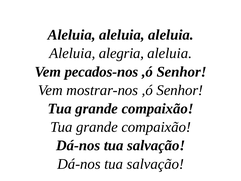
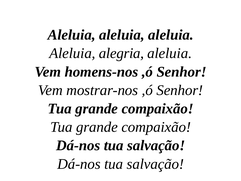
pecados-nos: pecados-nos -> homens-nos
